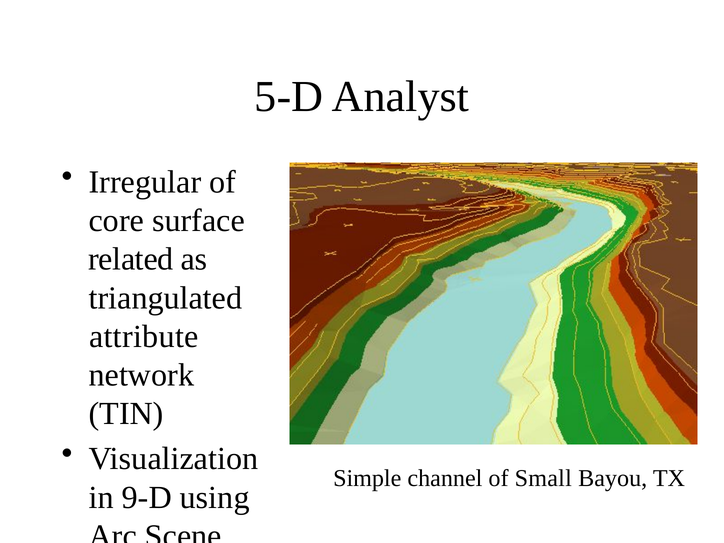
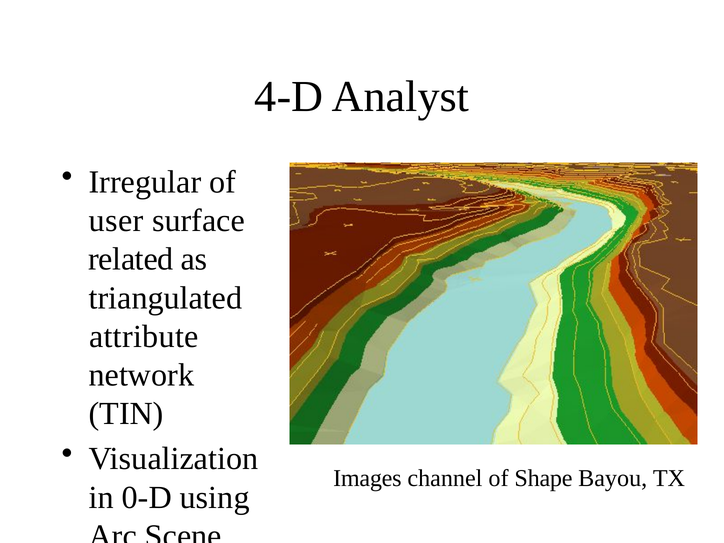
5-D: 5-D -> 4-D
core: core -> user
Simple: Simple -> Images
Small: Small -> Shape
9-D: 9-D -> 0-D
